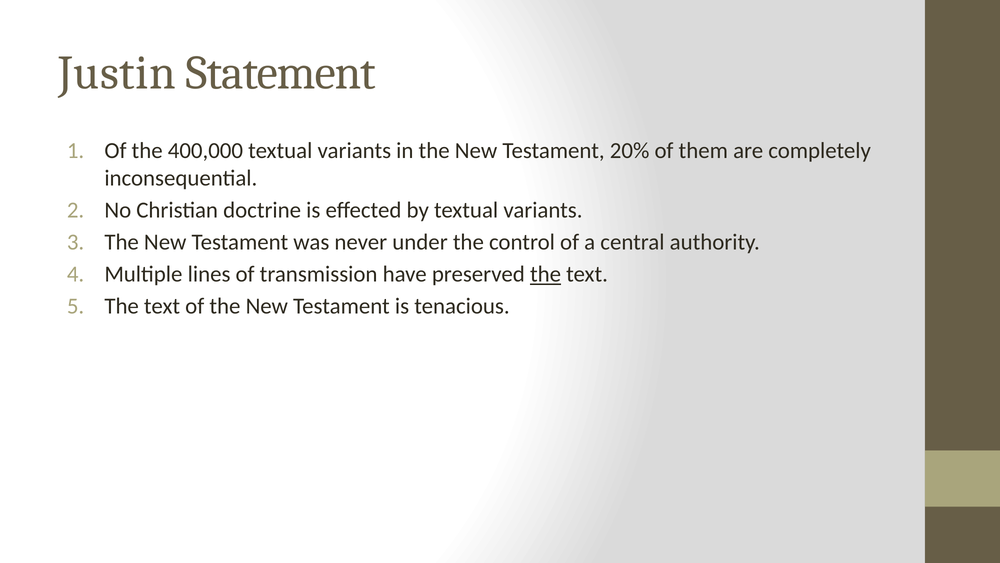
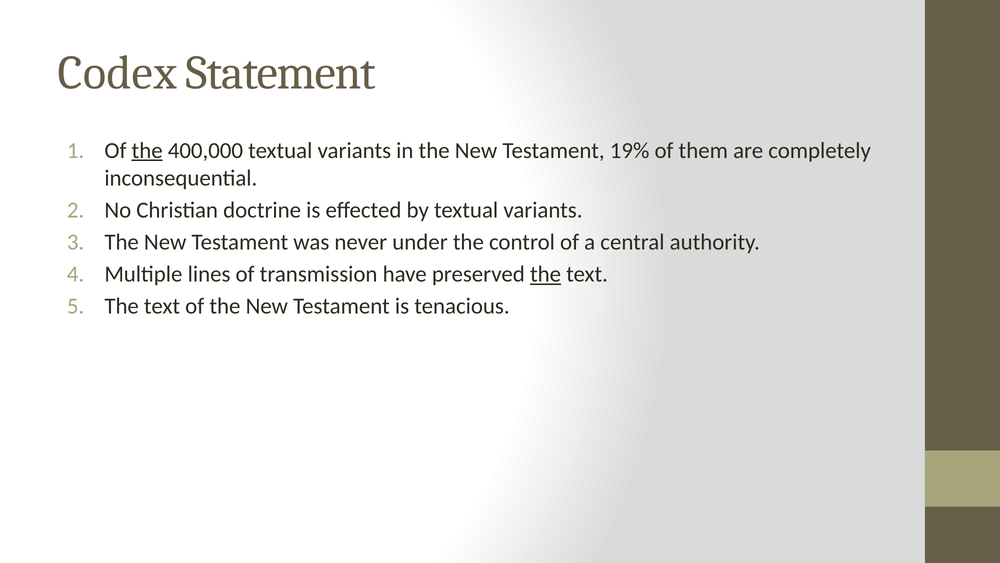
Justin: Justin -> Codex
the at (147, 150) underline: none -> present
20%: 20% -> 19%
